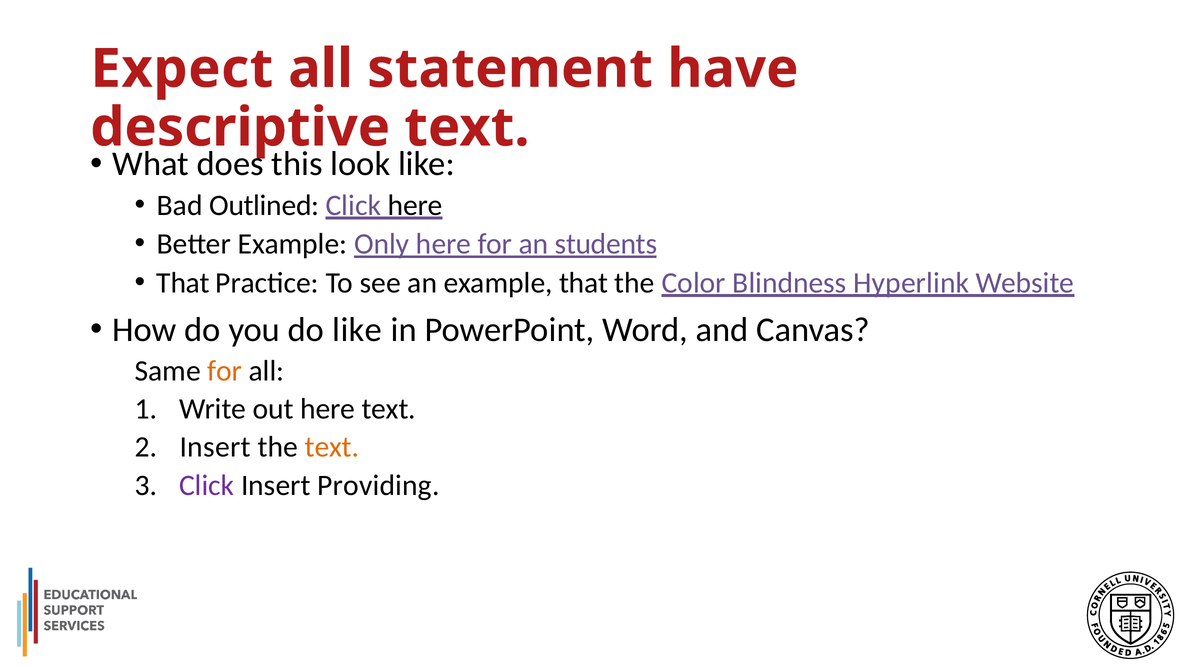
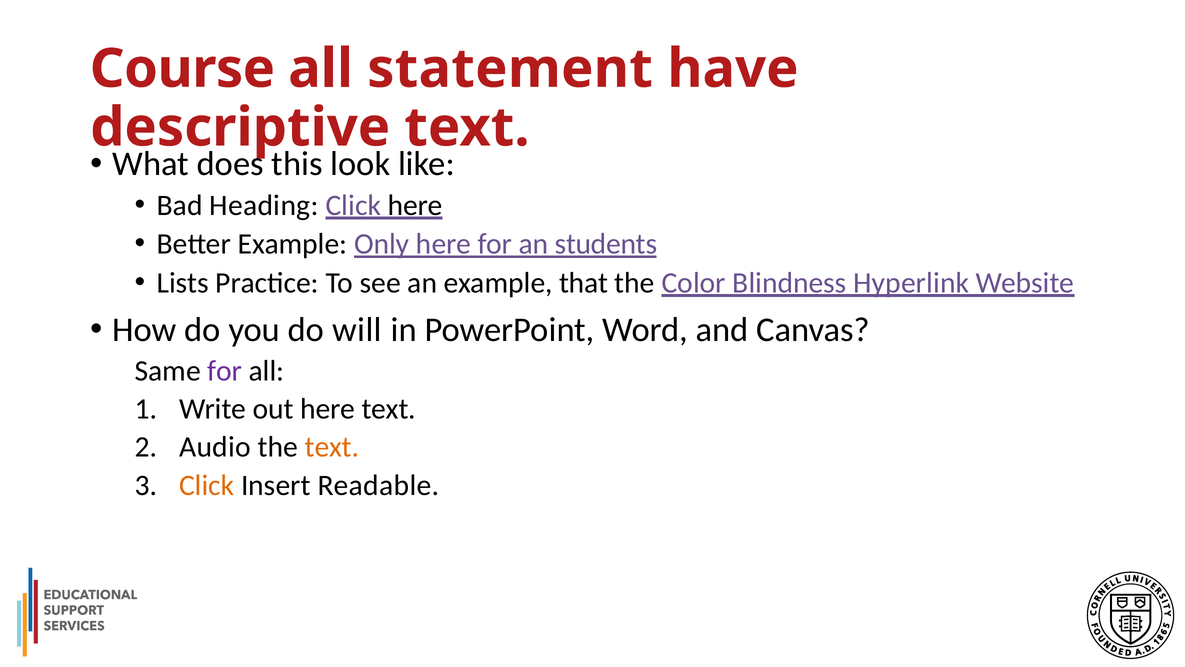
Expect: Expect -> Course
Outlined: Outlined -> Heading
That at (183, 283): That -> Lists
do like: like -> will
for at (225, 371) colour: orange -> purple
Insert at (215, 447): Insert -> Audio
Click at (207, 485) colour: purple -> orange
Providing: Providing -> Readable
